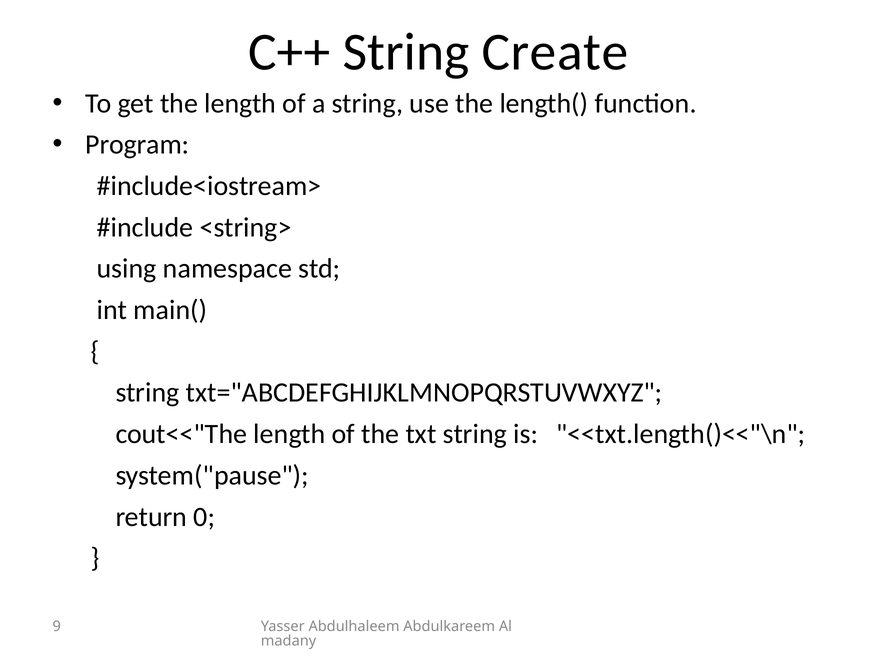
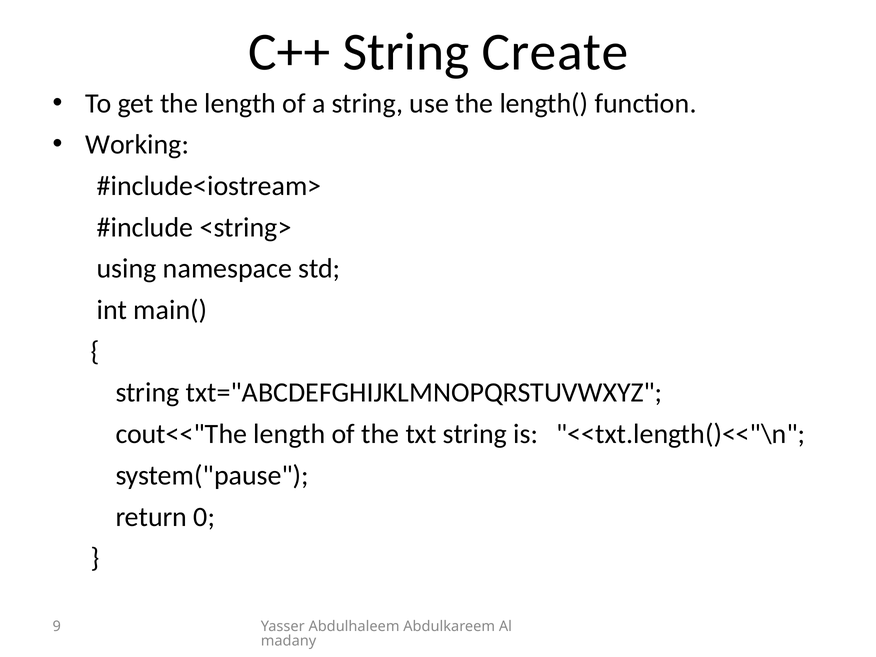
Program: Program -> Working
